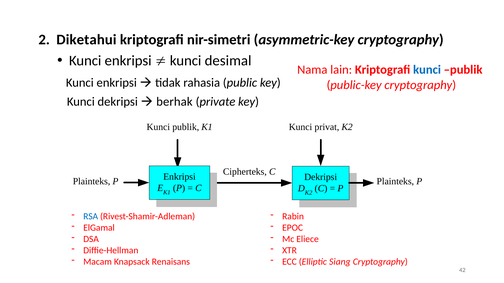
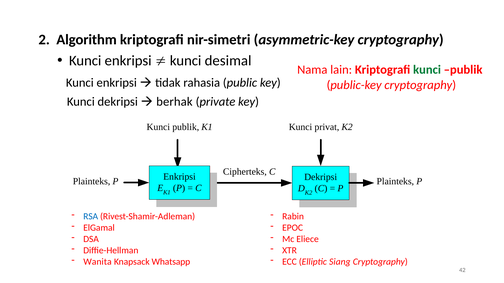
Diketahui: Diketahui -> Algorithm
kunci at (427, 70) colour: blue -> green
Macam: Macam -> Wanita
Renaisans: Renaisans -> Whatsapp
